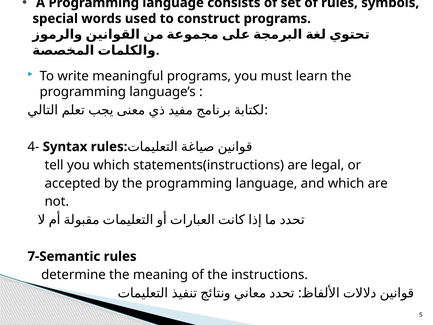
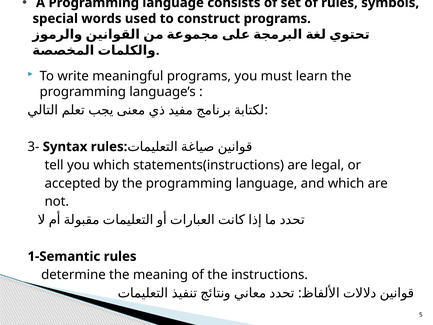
4-: 4- -> 3-
7-Semantic: 7-Semantic -> 1-Semantic
